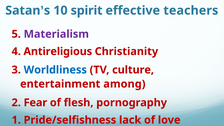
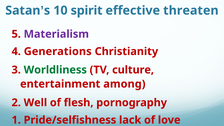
teachers: teachers -> threaten
Antireligious: Antireligious -> Generations
Worldliness colour: blue -> green
Fear: Fear -> Well
